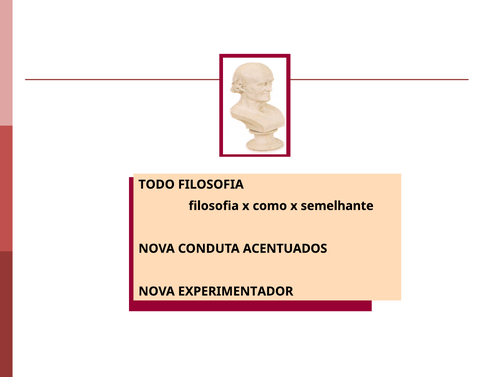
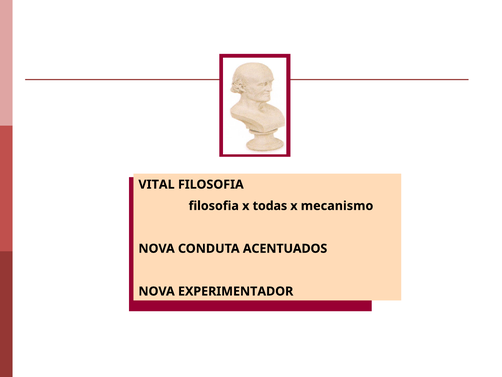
TODO: TODO -> VITAL
como: como -> todas
semelhante: semelhante -> mecanismo
